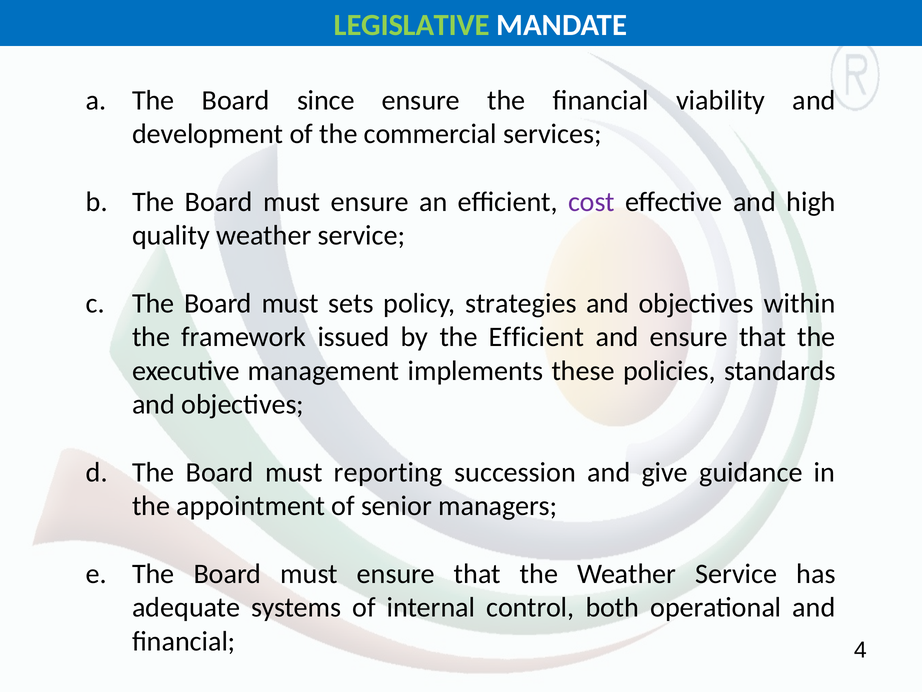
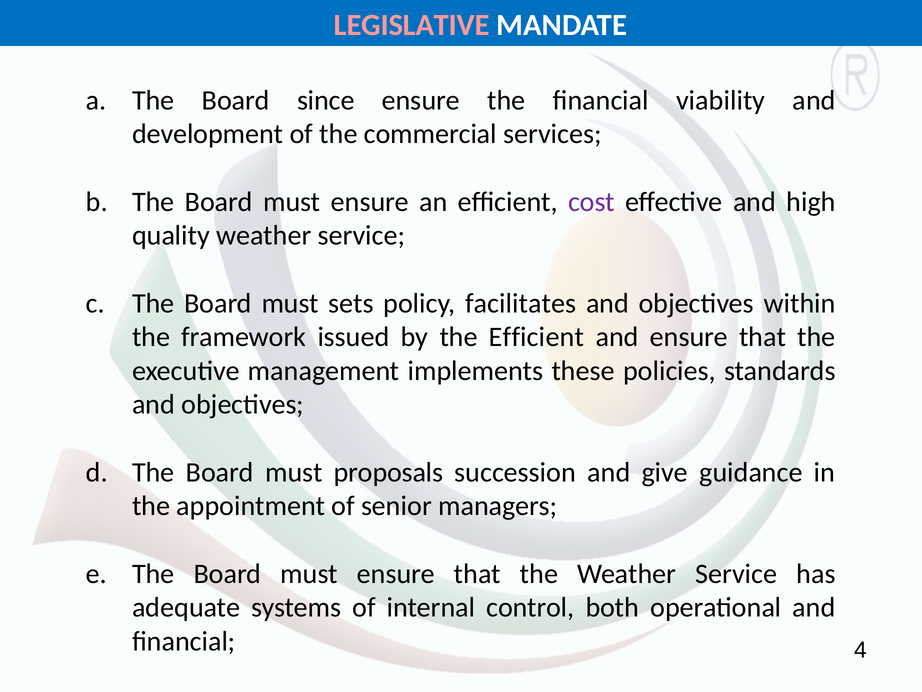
LEGISLATIVE colour: light green -> pink
strategies: strategies -> facilitates
reporting: reporting -> proposals
